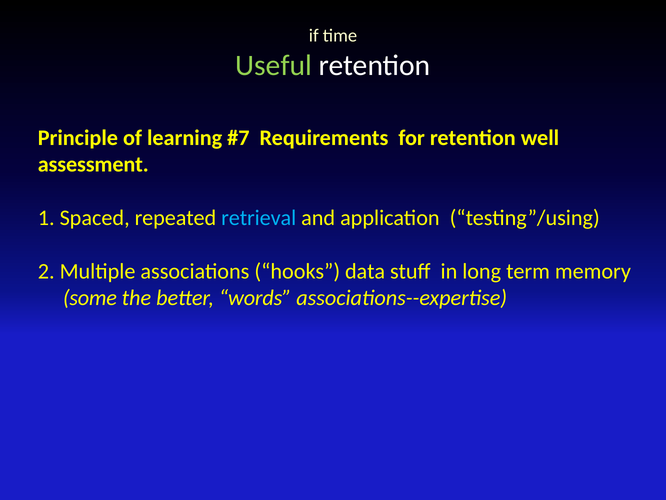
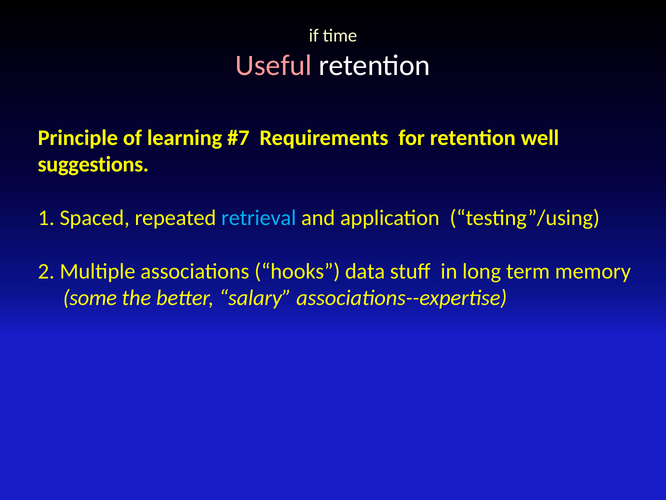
Useful colour: light green -> pink
assessment: assessment -> suggestions
words: words -> salary
